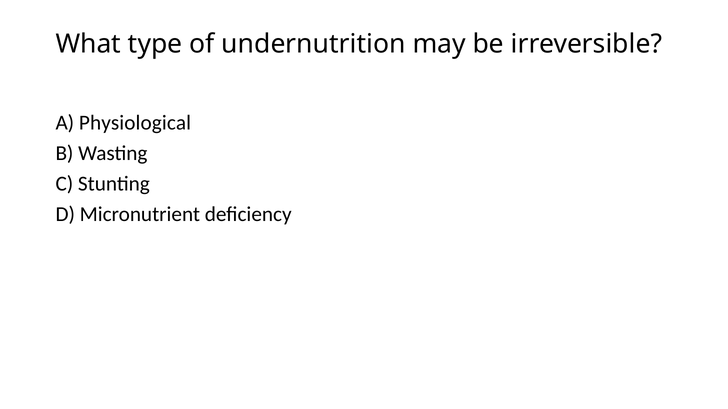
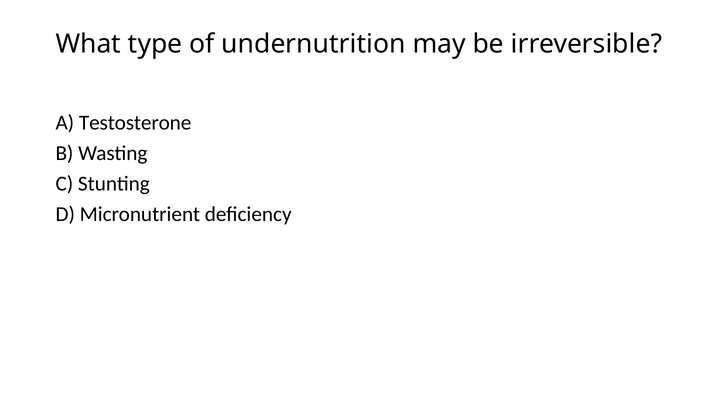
Physiological: Physiological -> Testosterone
